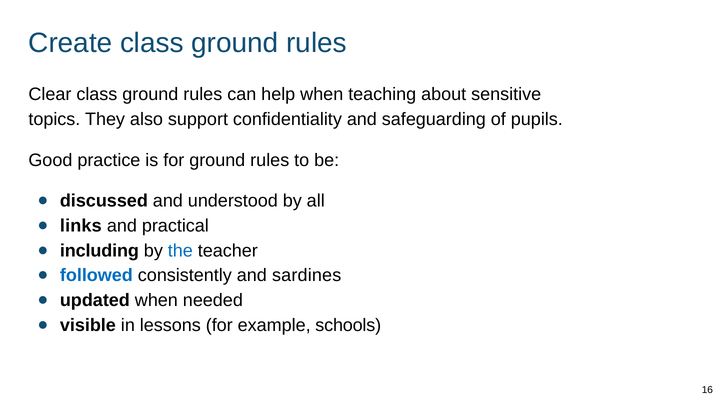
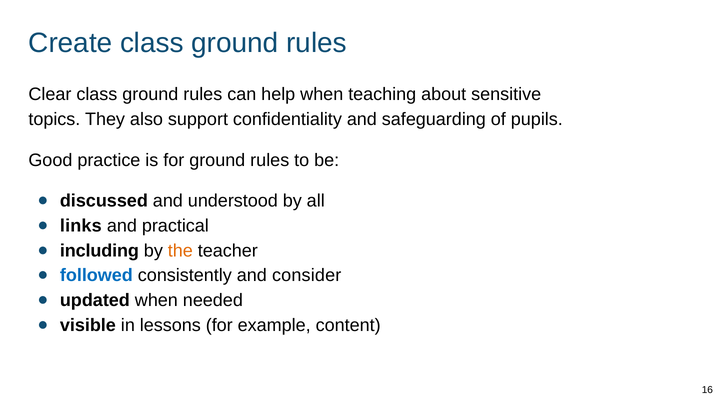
the colour: blue -> orange
sardines: sardines -> consider
schools: schools -> content
